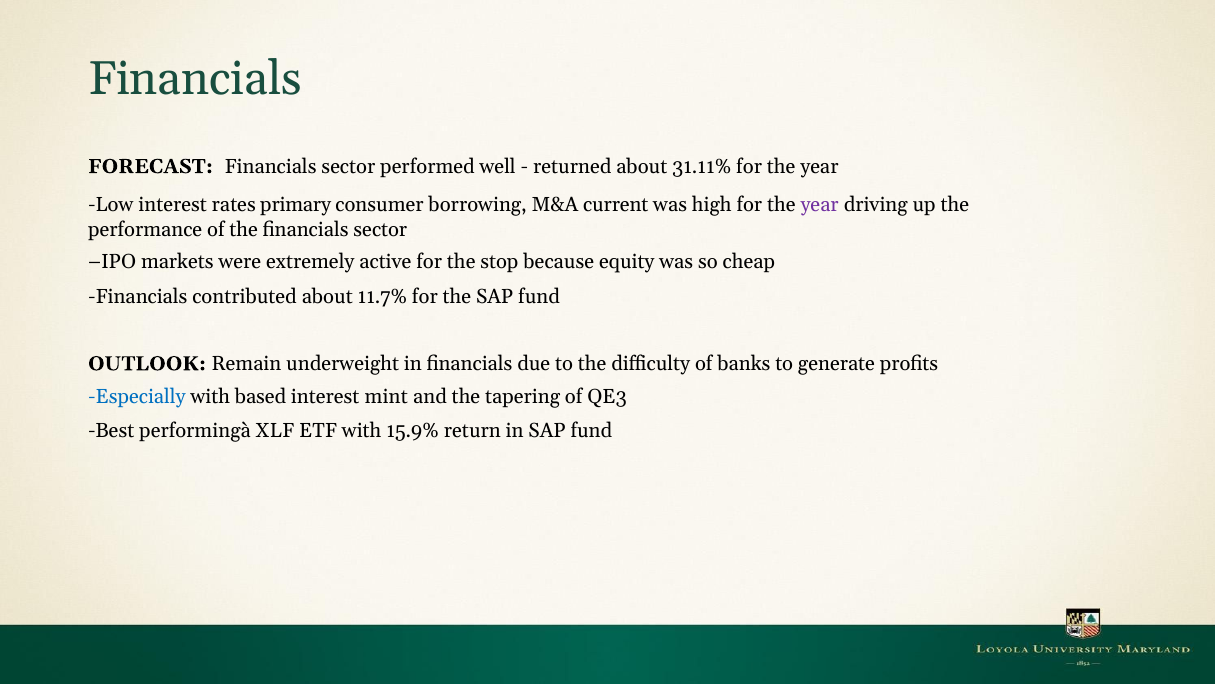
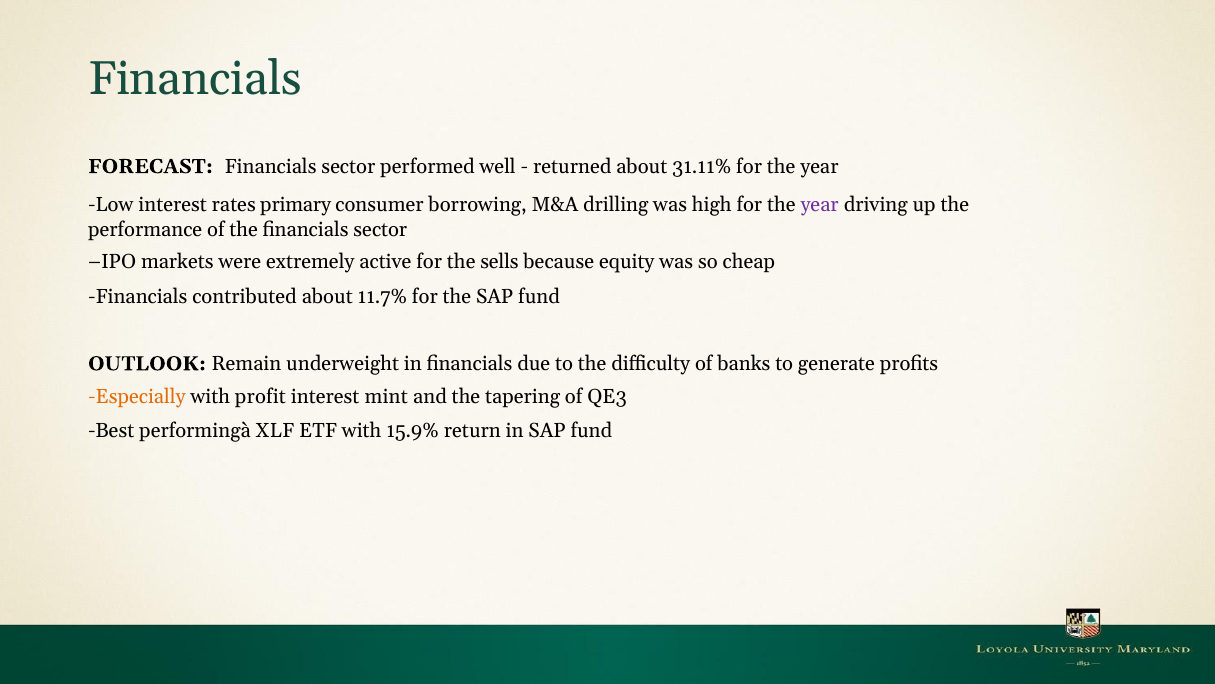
current: current -> drilling
stop: stop -> sells
Especially colour: blue -> orange
based: based -> profit
